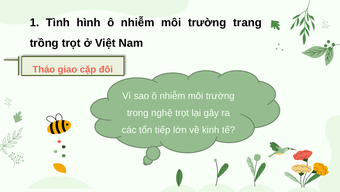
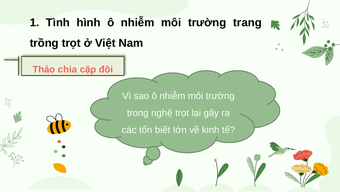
giao: giao -> chia
tiếp: tiếp -> biết
